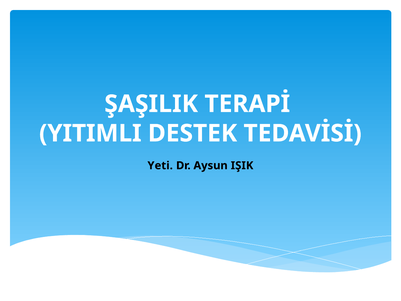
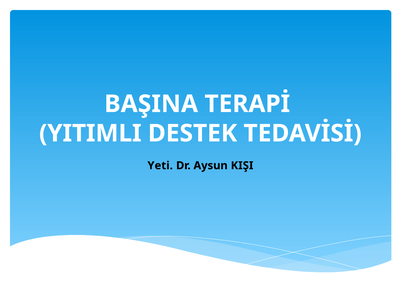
ŞAŞILIK: ŞAŞILIK -> BAŞINA
IŞIK: IŞIK -> KIŞI
